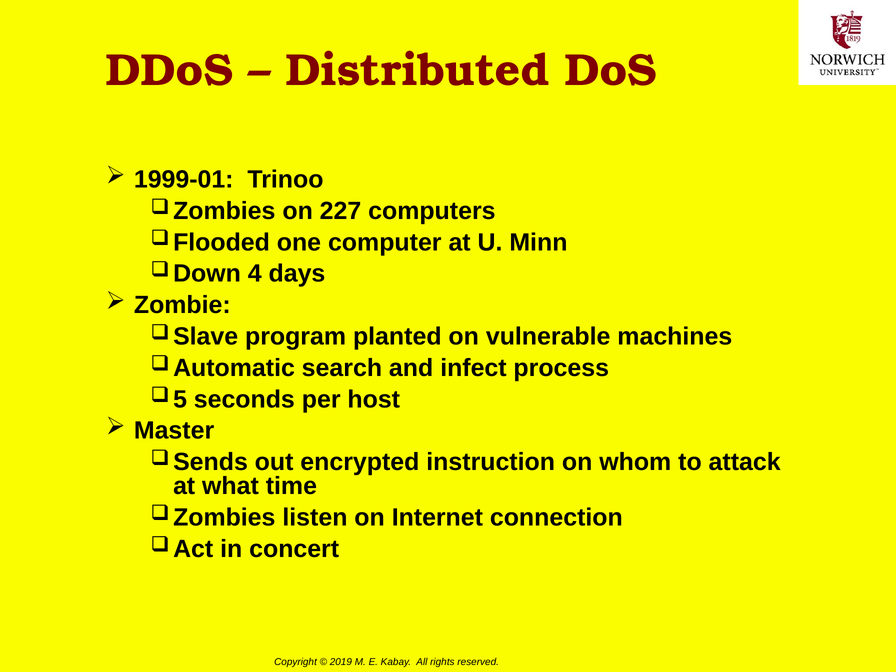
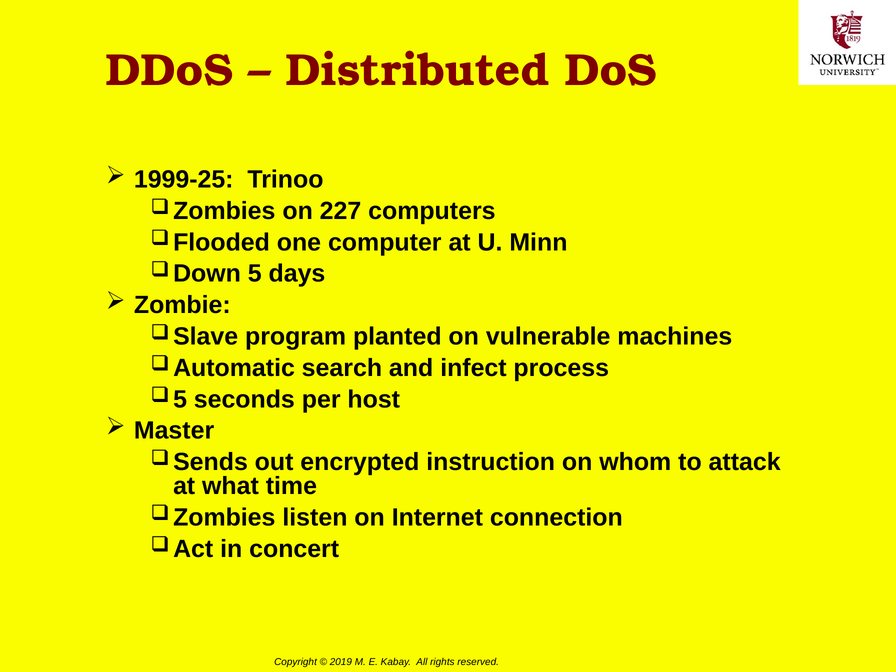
1999-01: 1999-01 -> 1999-25
4: 4 -> 5
